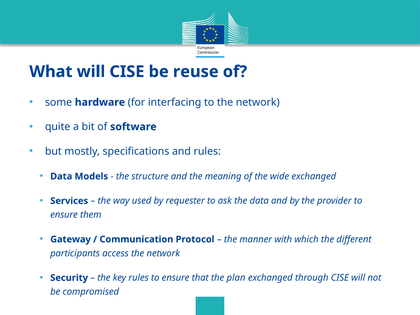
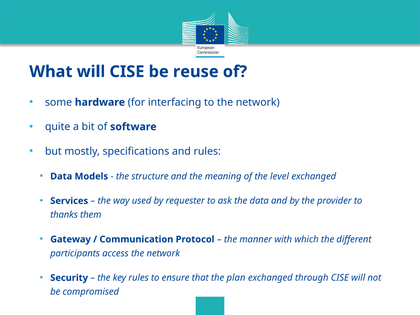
wide: wide -> level
ensure at (64, 215): ensure -> thanks
